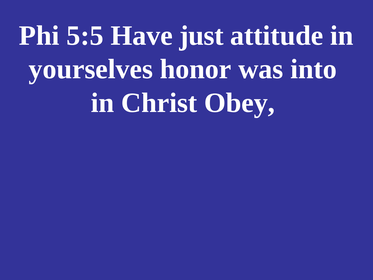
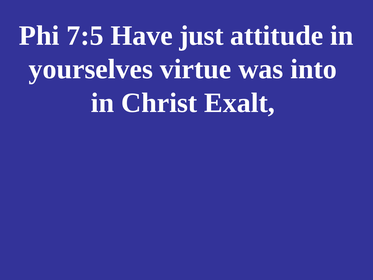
5:5: 5:5 -> 7:5
honor: honor -> virtue
Obey: Obey -> Exalt
